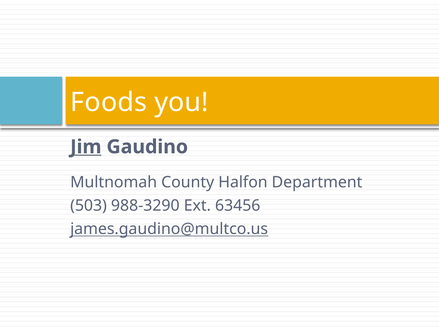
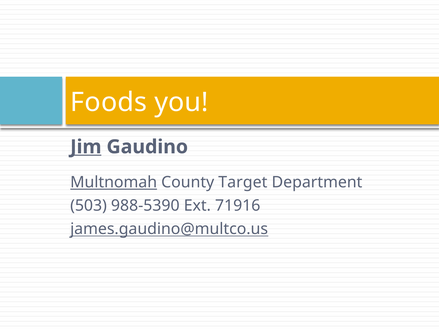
Multnomah underline: none -> present
Halfon: Halfon -> Target
988-3290: 988-3290 -> 988-5390
63456: 63456 -> 71916
